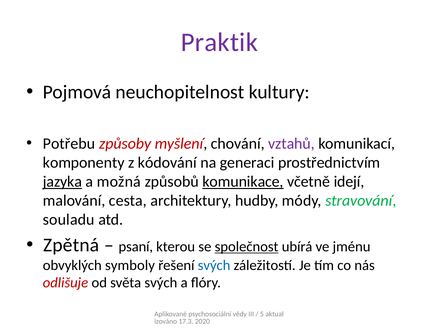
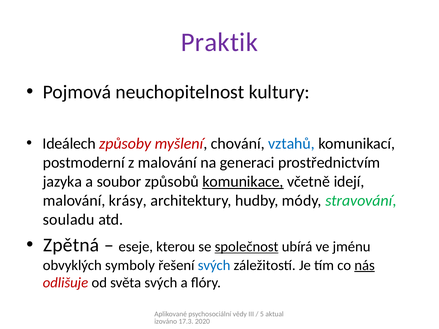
Potřebu: Potřebu -> Ideálech
vztahů colour: purple -> blue
komponenty: komponenty -> postmoderní
z kódování: kódování -> malování
jazyka underline: present -> none
možná: možná -> soubor
cesta: cesta -> krásy
psaní: psaní -> eseje
nás underline: none -> present
